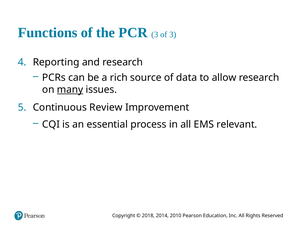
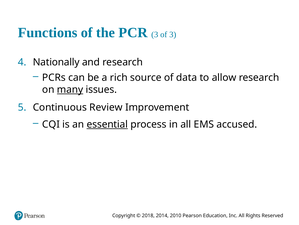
Reporting: Reporting -> Nationally
essential underline: none -> present
relevant: relevant -> accused
